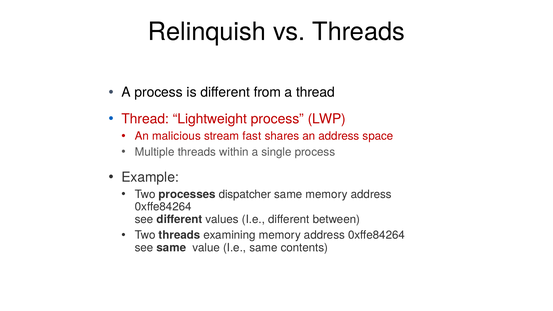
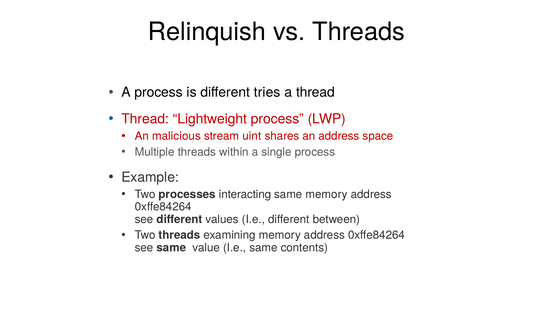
from: from -> tries
fast: fast -> uint
dispatcher: dispatcher -> interacting
